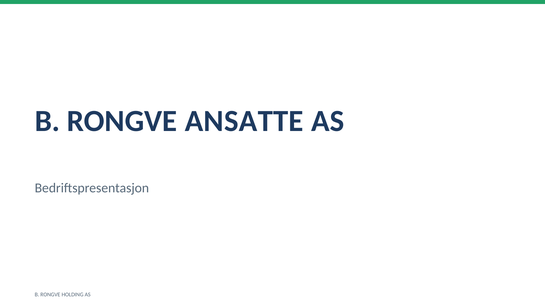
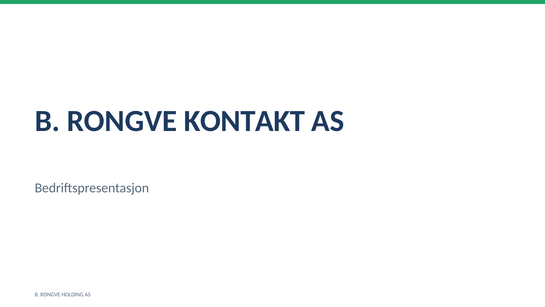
ANSATTE: ANSATTE -> KONTAKT
